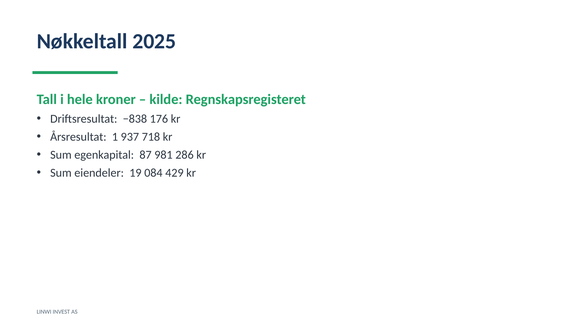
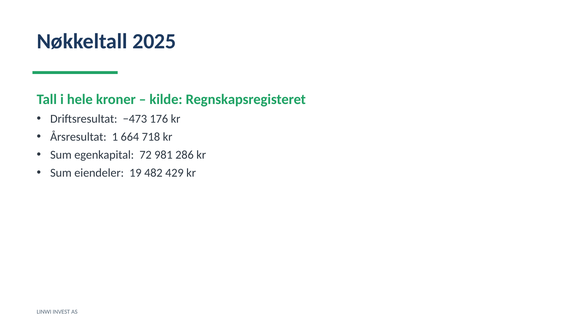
−838: −838 -> −473
937: 937 -> 664
87: 87 -> 72
084: 084 -> 482
